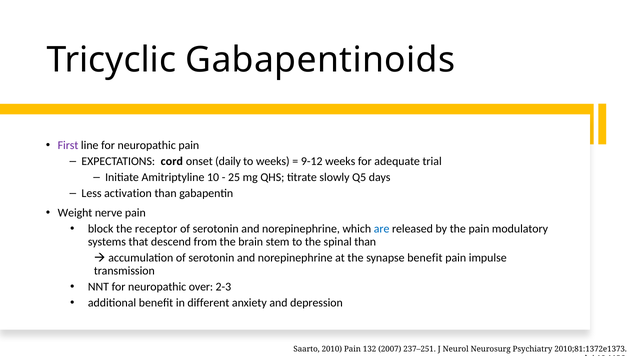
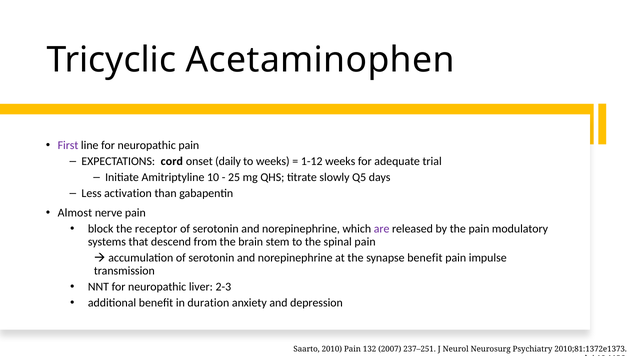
Gabapentinoids: Gabapentinoids -> Acetaminophen
9-12: 9-12 -> 1-12
Weight: Weight -> Almost
are colour: blue -> purple
spinal than: than -> pain
over: over -> liver
different: different -> duration
